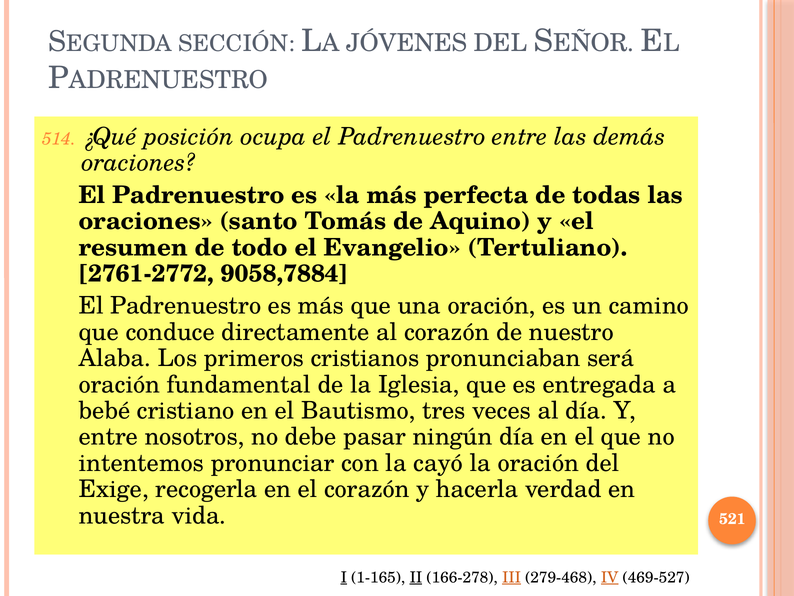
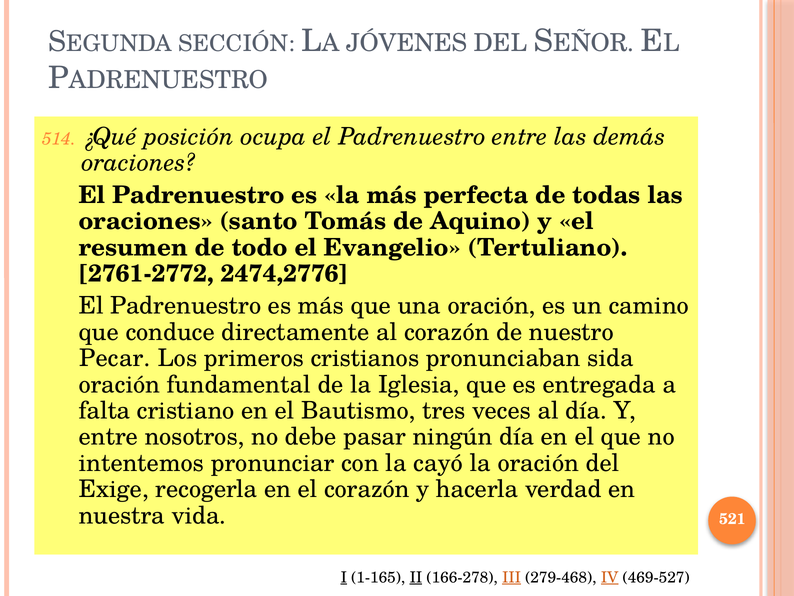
9058,7884: 9058,7884 -> 2474,2776
Alaba: Alaba -> Pecar
será: será -> sida
bebé: bebé -> falta
